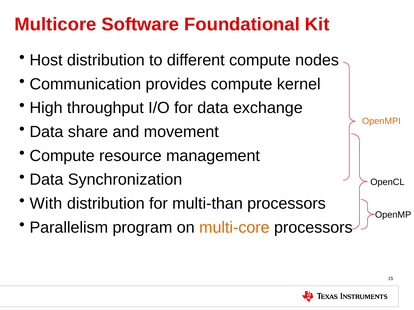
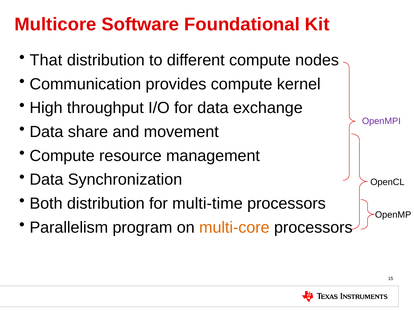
Host: Host -> That
OpenMPI colour: orange -> purple
With: With -> Both
multi-than: multi-than -> multi-time
